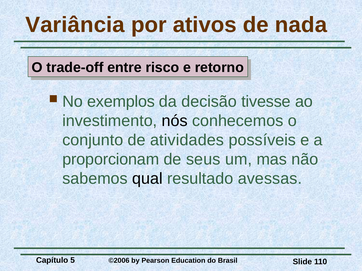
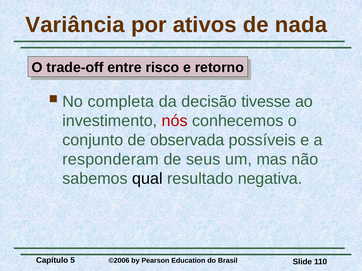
exemplos: exemplos -> completa
nós colour: black -> red
atividades: atividades -> observada
proporcionam: proporcionam -> responderam
avessas: avessas -> negativa
